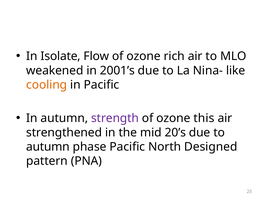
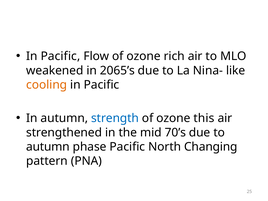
Isolate at (61, 56): Isolate -> Pacific
2001’s: 2001’s -> 2065’s
strength colour: purple -> blue
20’s: 20’s -> 70’s
Designed: Designed -> Changing
